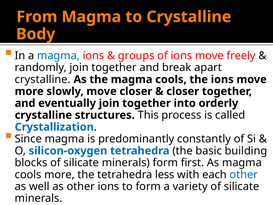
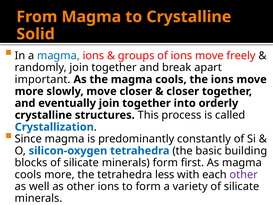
Body: Body -> Solid
crystalline at (43, 79): crystalline -> important
other at (244, 174) colour: blue -> purple
